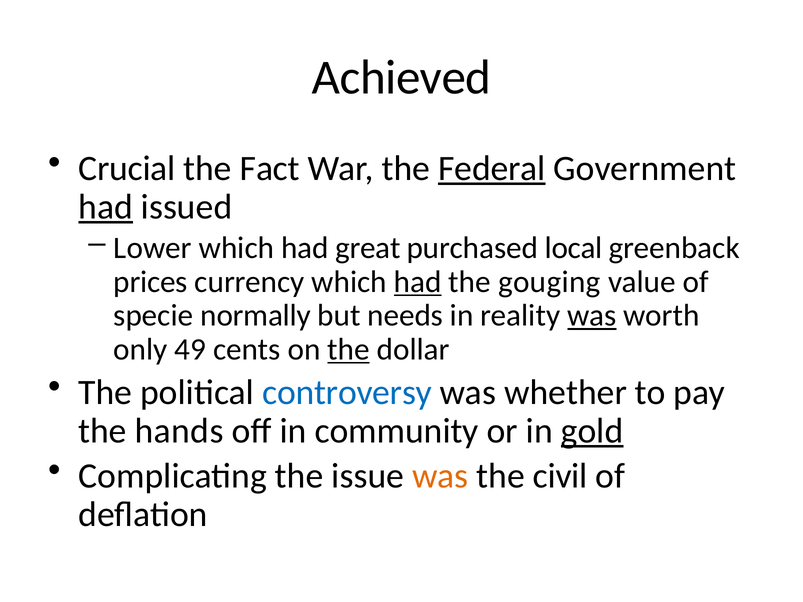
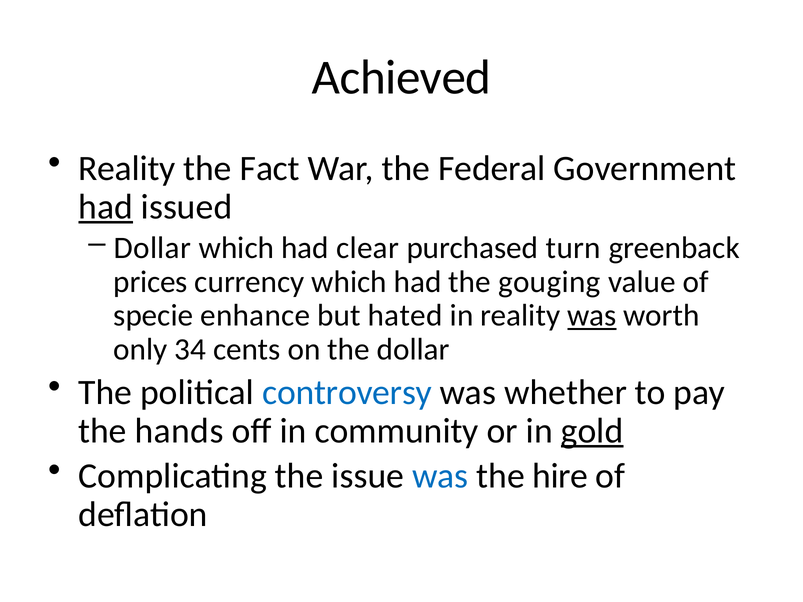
Crucial at (127, 168): Crucial -> Reality
Federal underline: present -> none
Lower at (153, 248): Lower -> Dollar
great: great -> clear
local: local -> turn
had at (418, 282) underline: present -> none
normally: normally -> enhance
needs: needs -> hated
49: 49 -> 34
the at (349, 349) underline: present -> none
was at (440, 476) colour: orange -> blue
civil: civil -> hire
